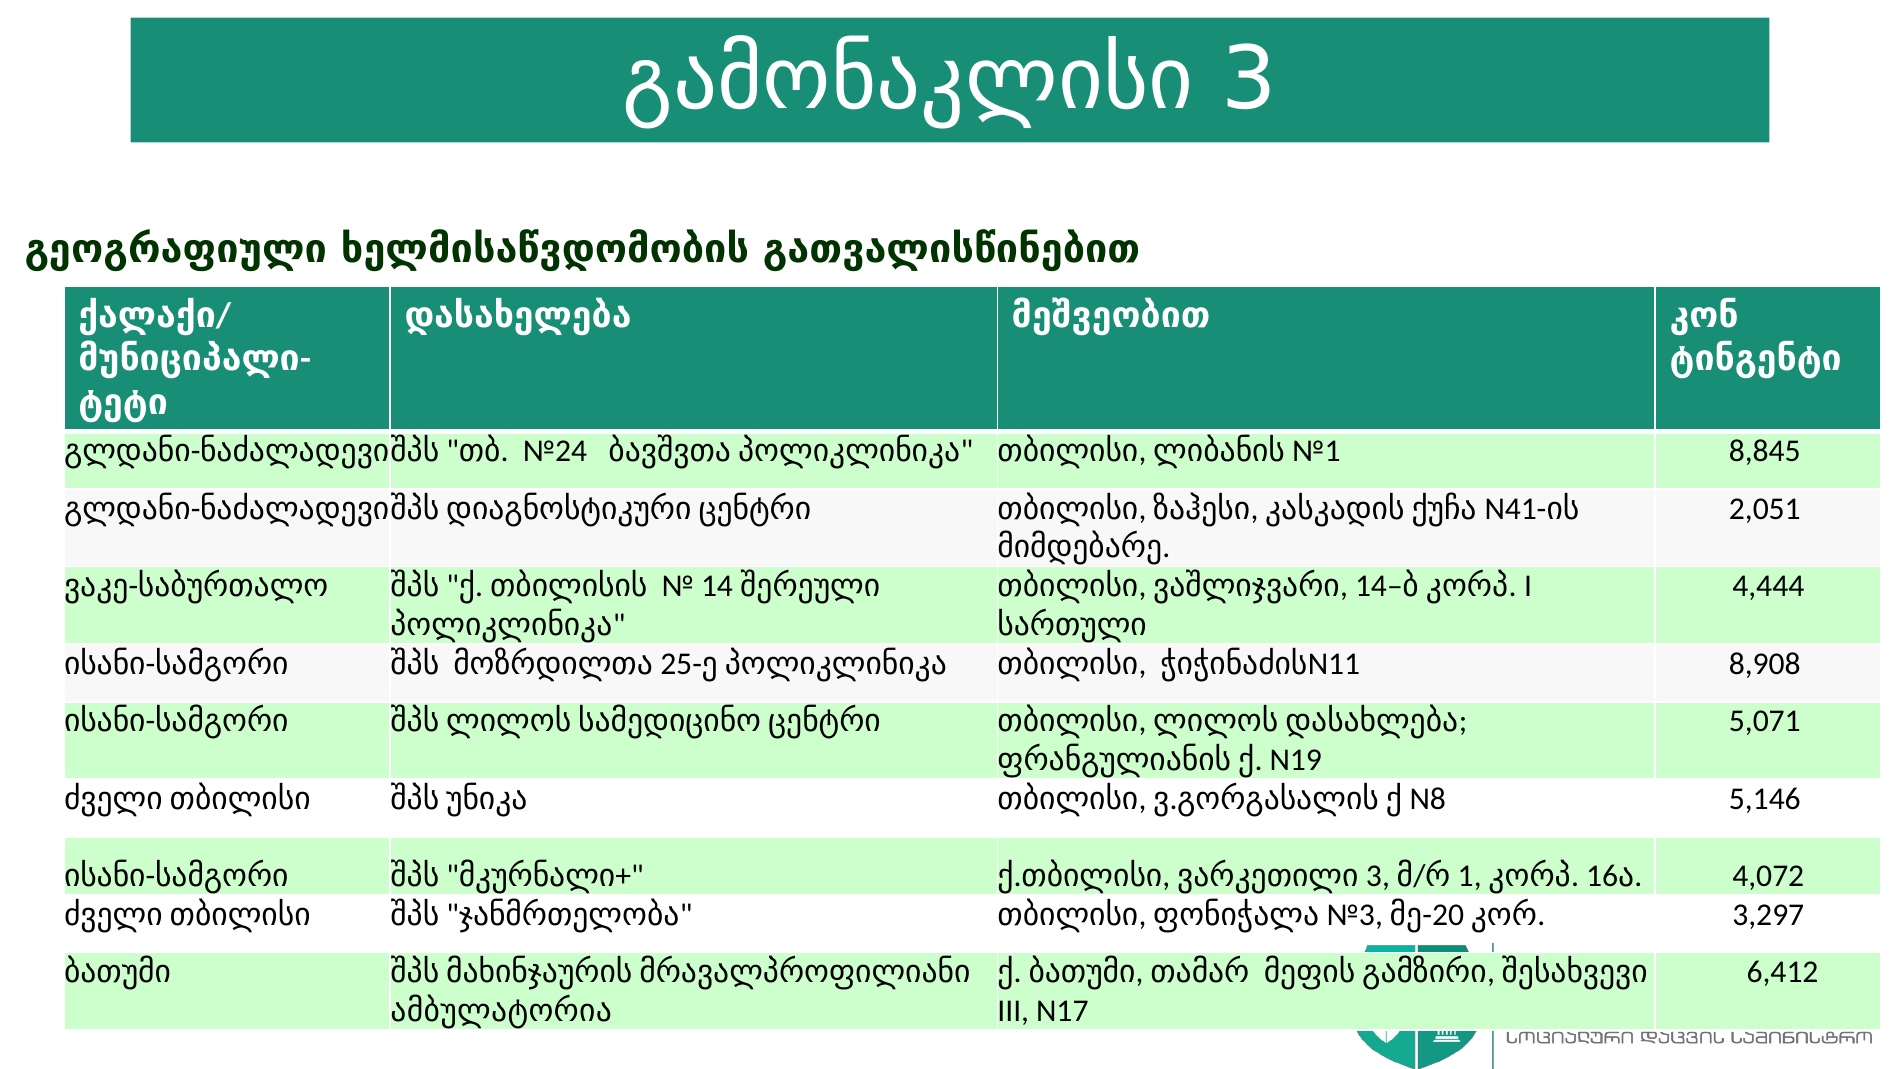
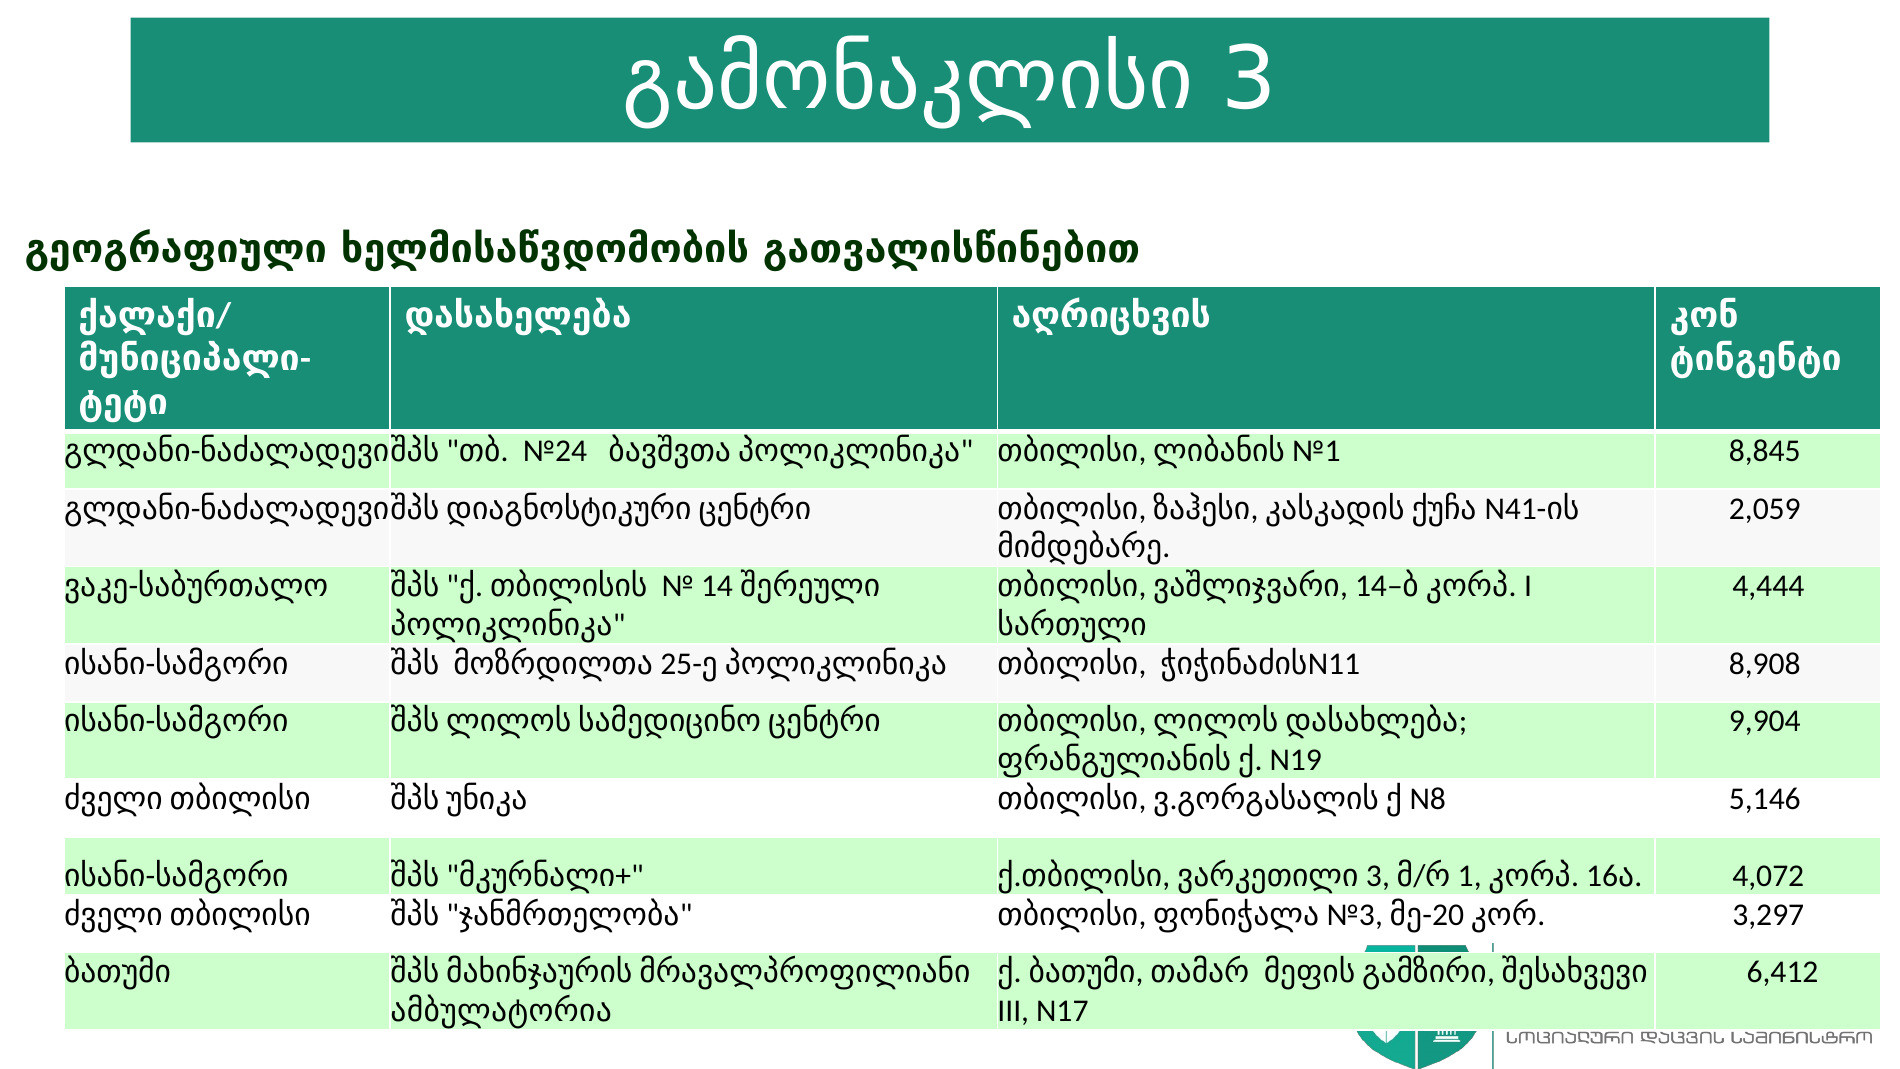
მეშვეობით: მეშვეობით -> აღრიცხვის
2,051: 2,051 -> 2,059
5,071: 5,071 -> 9,904
